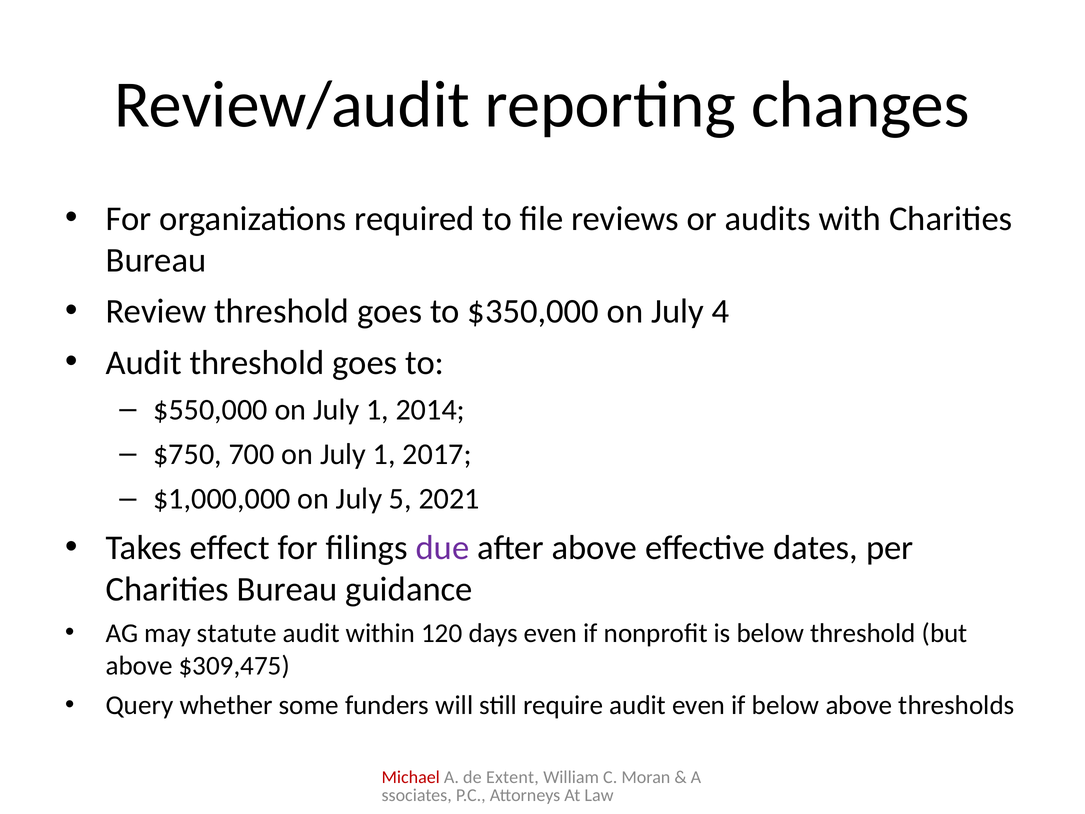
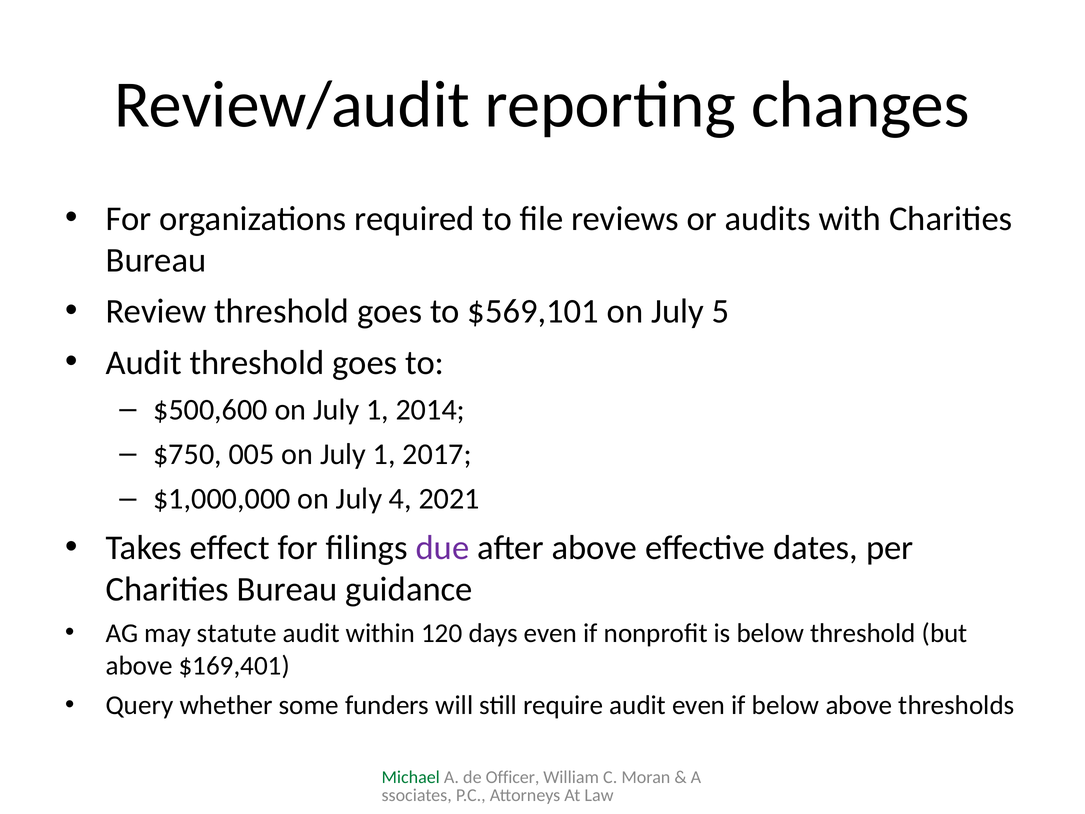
$350,000: $350,000 -> $569,101
4: 4 -> 5
$550,000: $550,000 -> $500,600
700: 700 -> 005
5: 5 -> 4
$309,475: $309,475 -> $169,401
Michael colour: red -> green
Extent: Extent -> Officer
